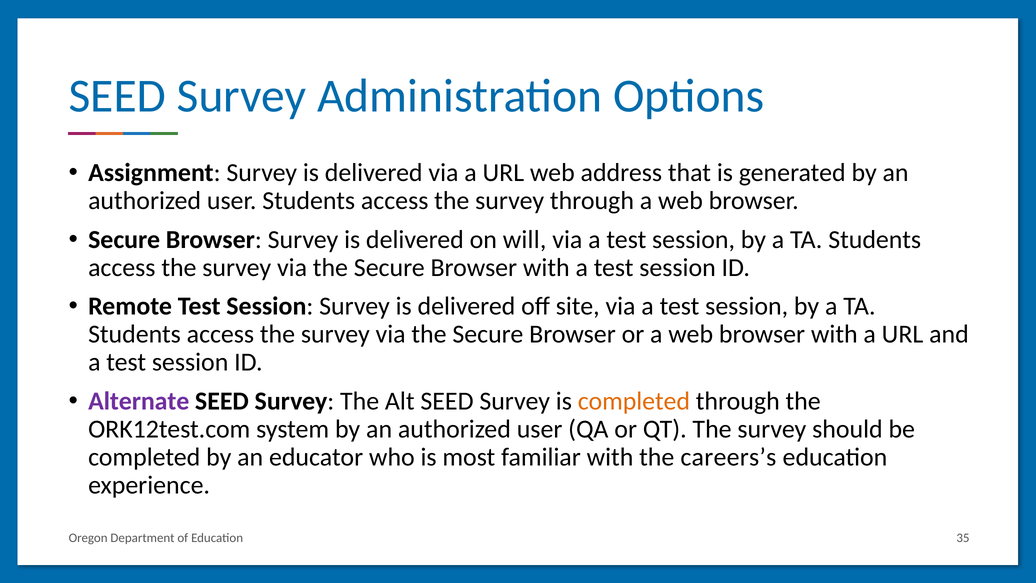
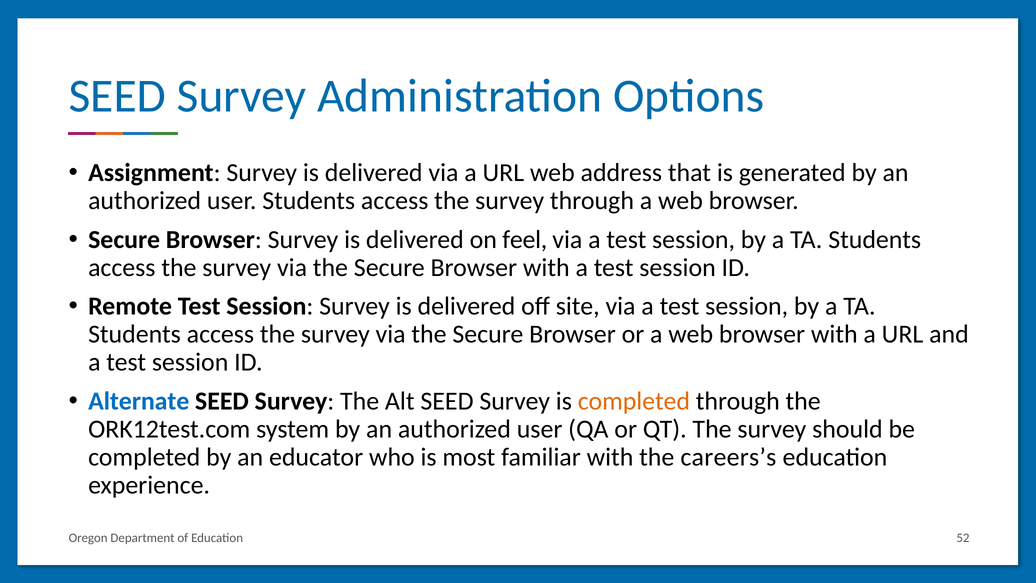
will: will -> feel
Alternate colour: purple -> blue
35: 35 -> 52
